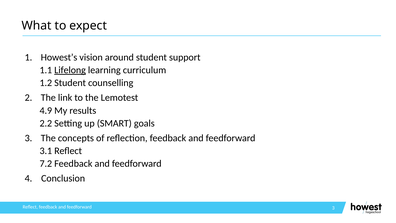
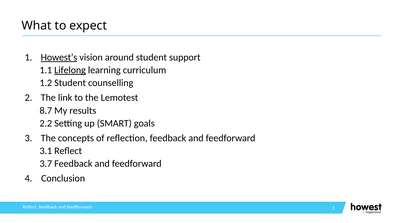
Howest’s underline: none -> present
4.9: 4.9 -> 8.7
7.2: 7.2 -> 3.7
